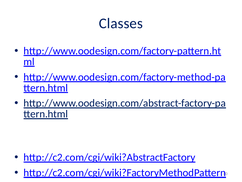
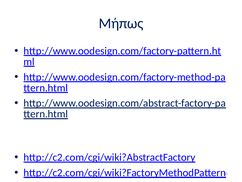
Classes: Classes -> Μήπως
